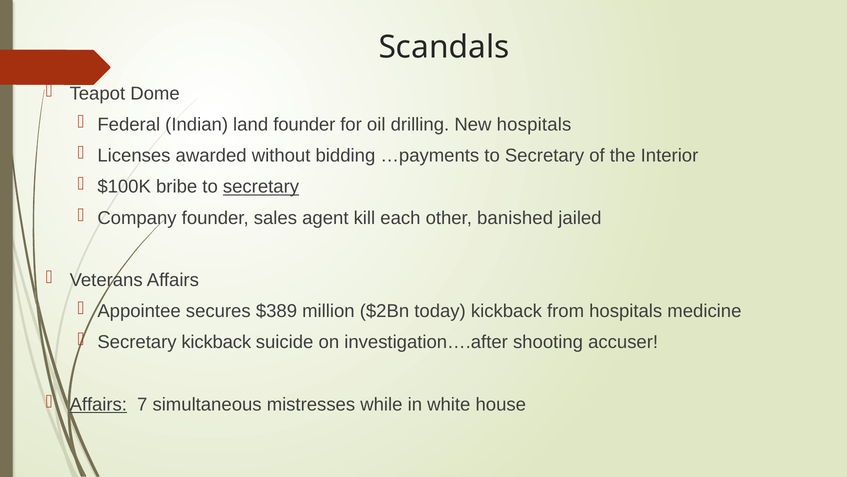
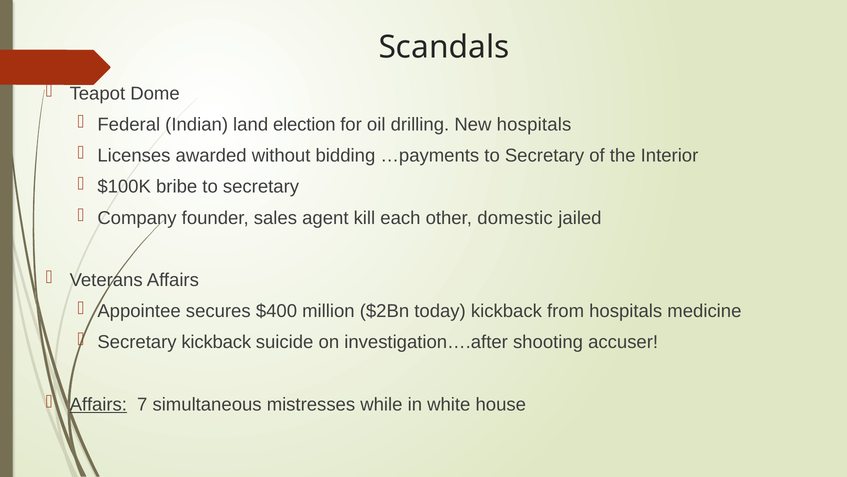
land founder: founder -> election
secretary at (261, 187) underline: present -> none
banished: banished -> domestic
$389: $389 -> $400
